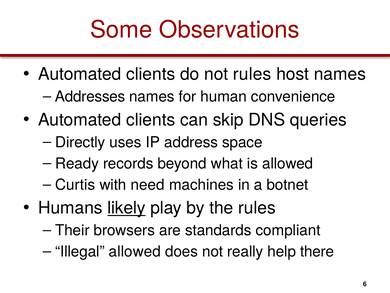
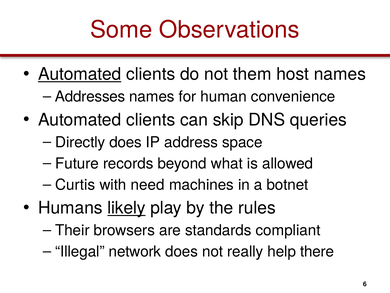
Automated at (80, 74) underline: none -> present
not rules: rules -> them
Directly uses: uses -> does
Ready: Ready -> Future
Illegal allowed: allowed -> network
